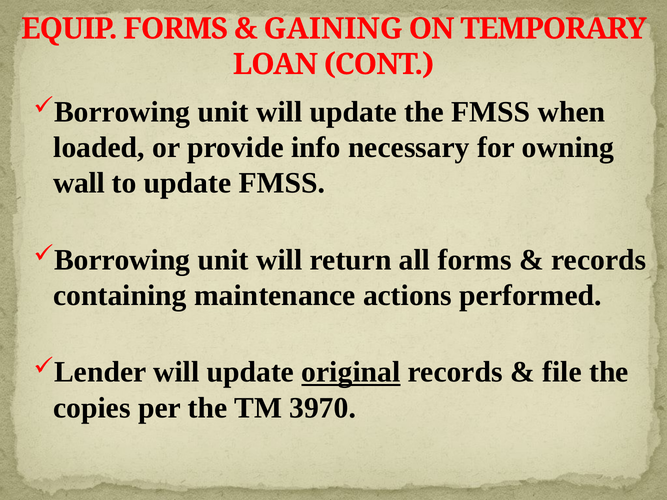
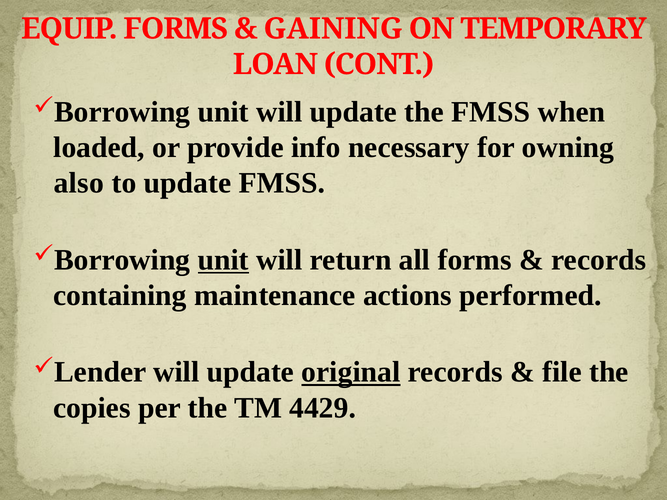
wall: wall -> also
unit at (223, 260) underline: none -> present
3970: 3970 -> 4429
